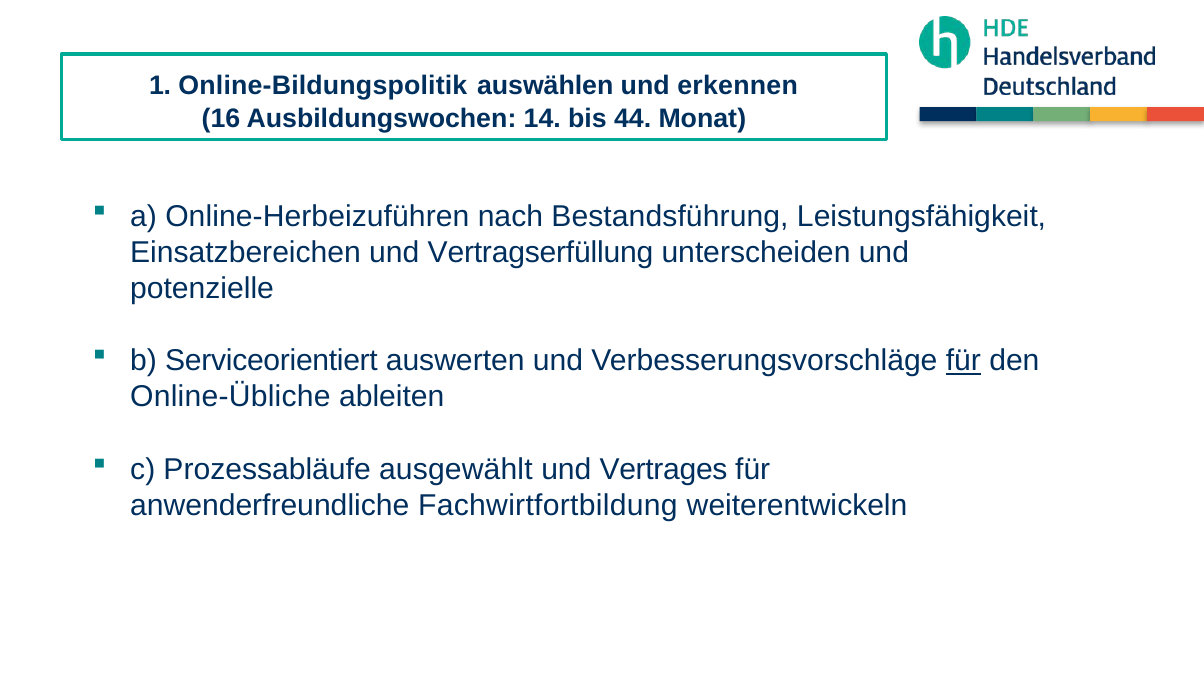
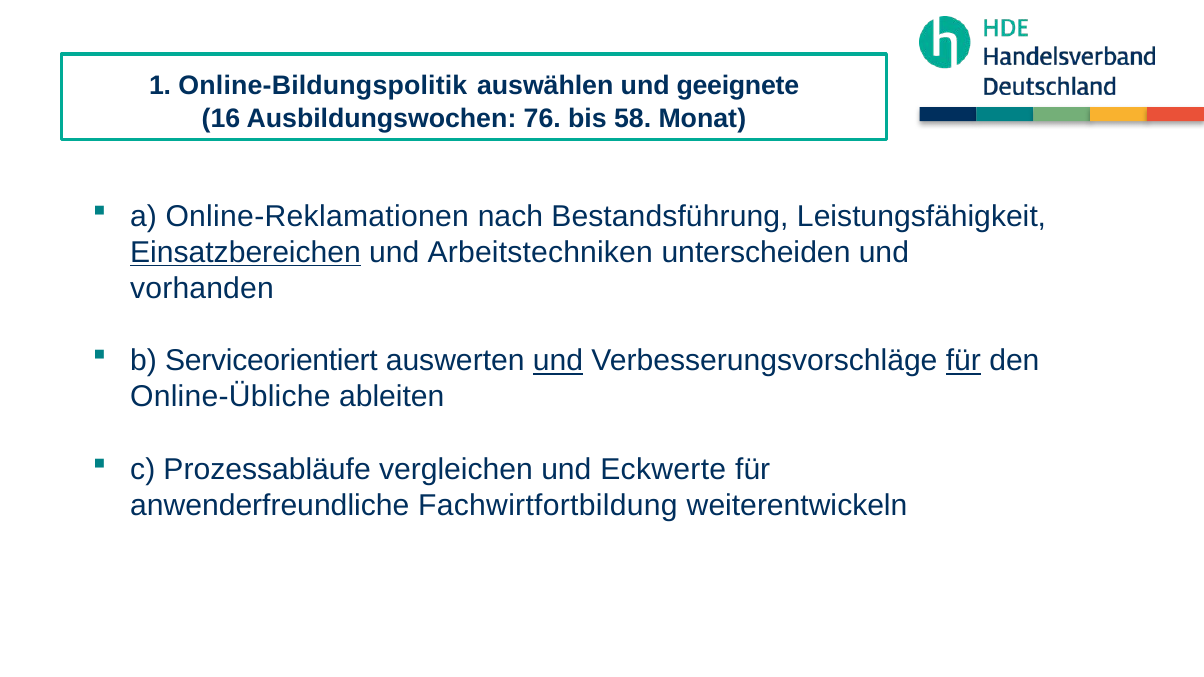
erkennen: erkennen -> geeignete
14: 14 -> 76
44: 44 -> 58
Online-Herbeizuführen: Online-Herbeizuführen -> Online-Reklamationen
Einsatzbereichen underline: none -> present
Vertragserfüllung: Vertragserfüllung -> Arbeitstechniken
potenzielle: potenzielle -> vorhanden
und at (558, 361) underline: none -> present
ausgewählt: ausgewählt -> vergleichen
Vertrages: Vertrages -> Eckwerte
